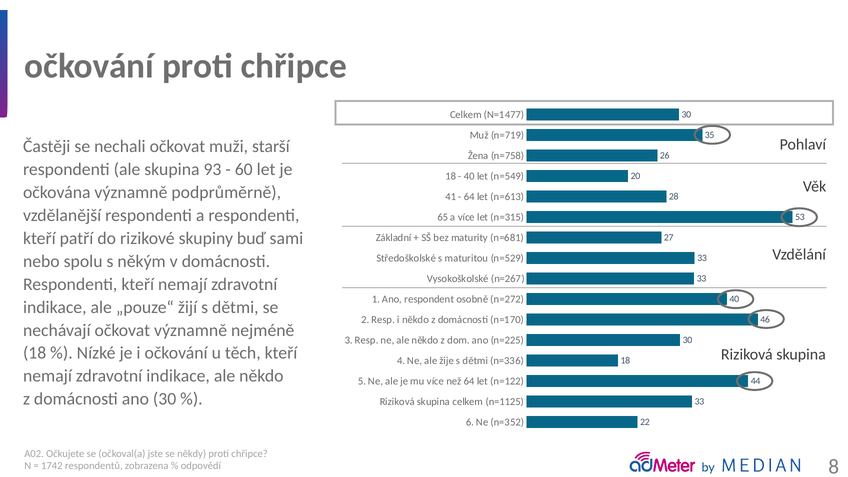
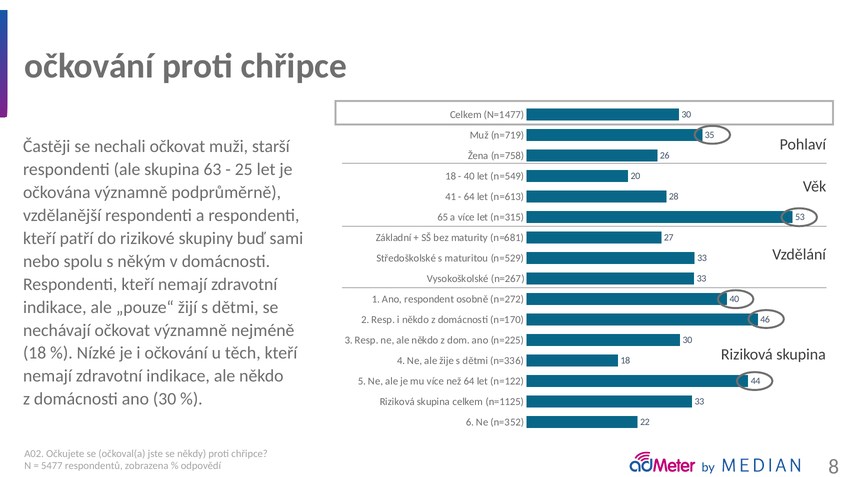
93: 93 -> 63
60: 60 -> 25
1742: 1742 -> 5477
